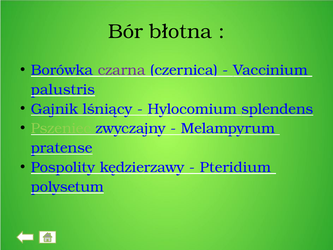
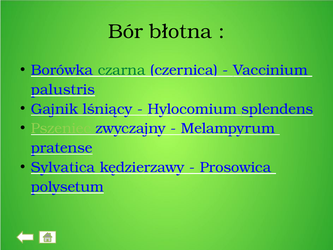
czarna colour: purple -> green
Pospolity: Pospolity -> Sylvatica
Pteridium: Pteridium -> Prosowica
